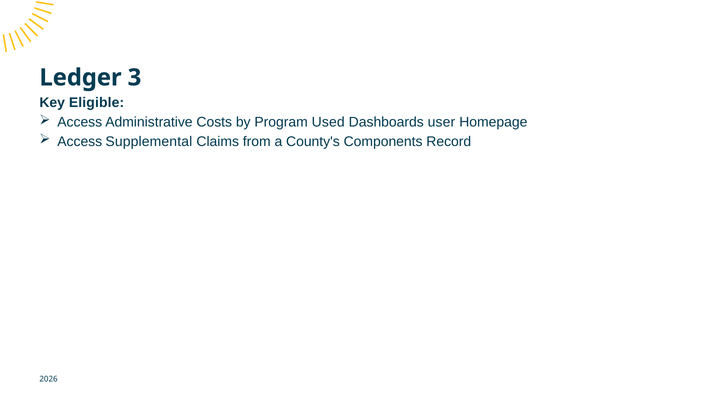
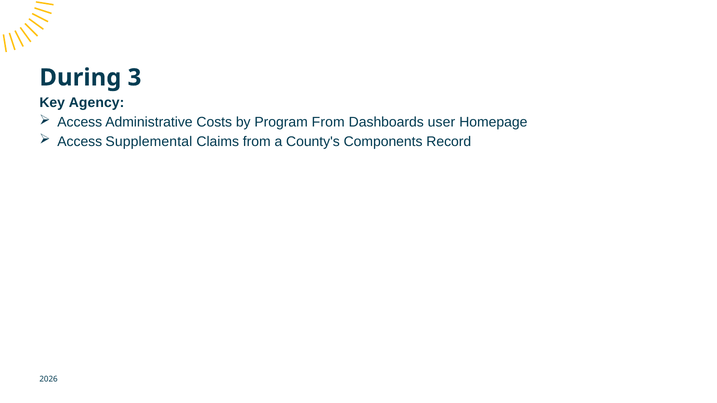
Ledger: Ledger -> During
Eligible: Eligible -> Agency
Program Used: Used -> From
